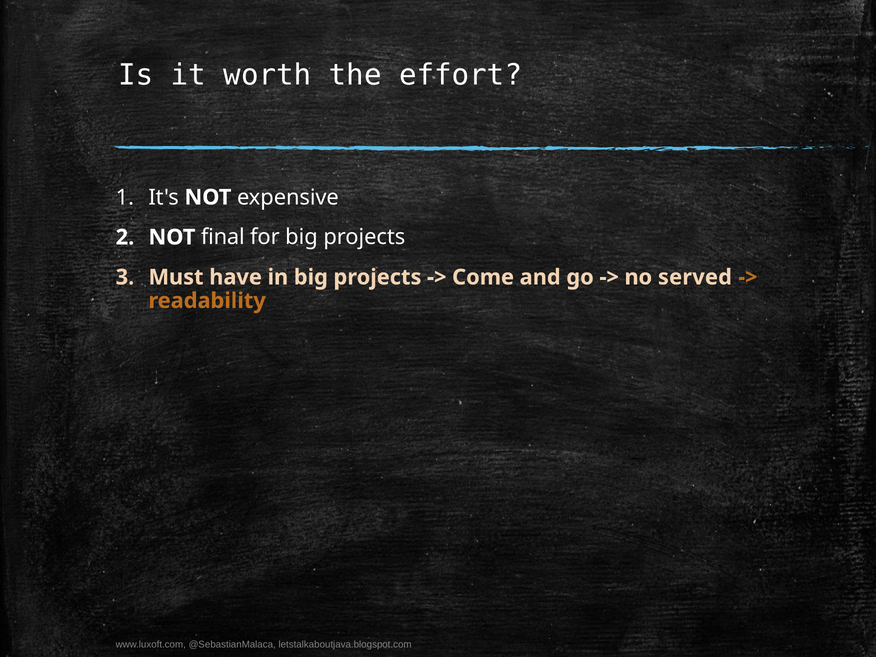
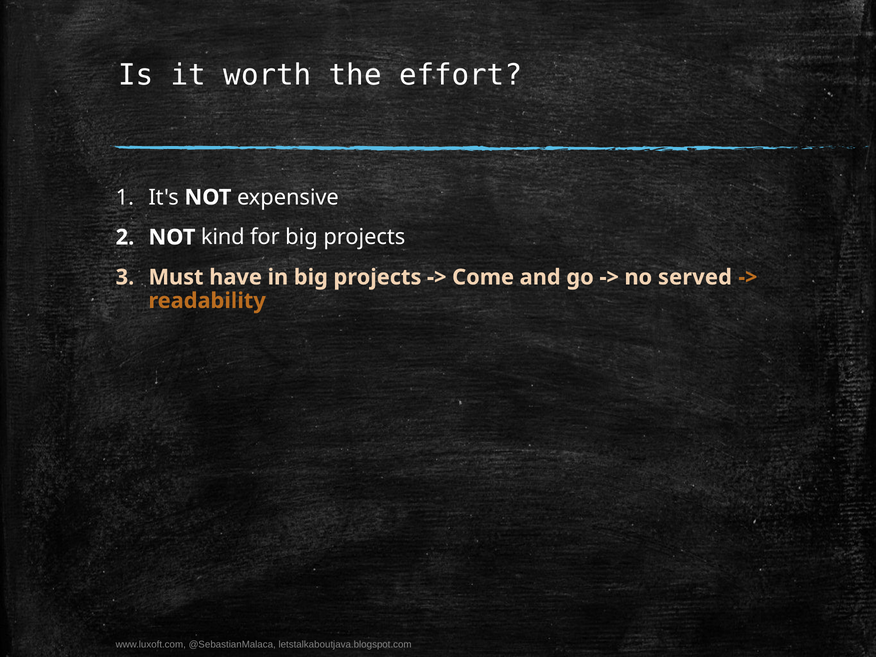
final: final -> kind
